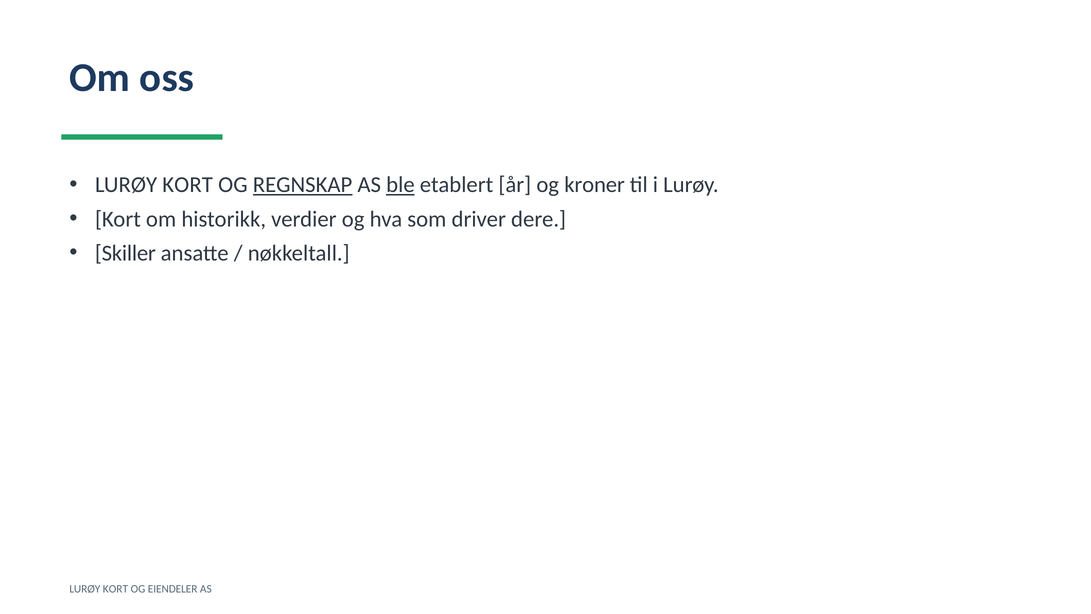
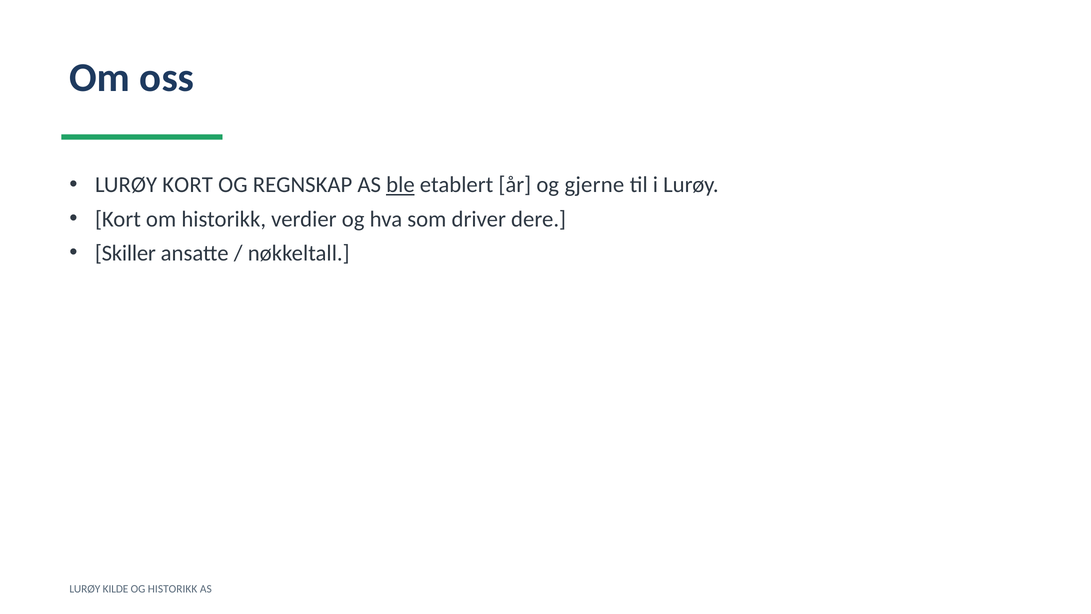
REGNSKAP underline: present -> none
kroner: kroner -> gjerne
KORT at (115, 589): KORT -> KILDE
OG EIENDELER: EIENDELER -> HISTORIKK
